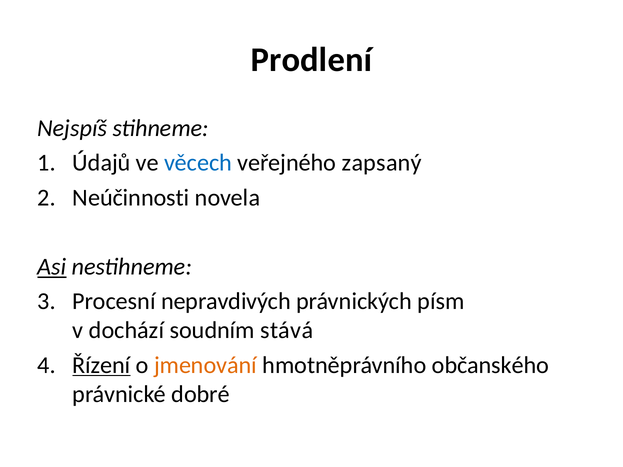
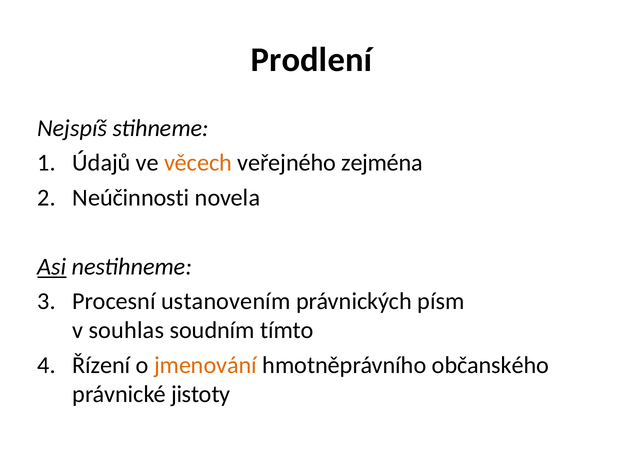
věcech colour: blue -> orange
zapsaný: zapsaný -> zejména
nepravdivých: nepravdivých -> ustanovením
dochází: dochází -> souhlas
stává: stává -> tímto
Řízení underline: present -> none
dobré: dobré -> jistoty
